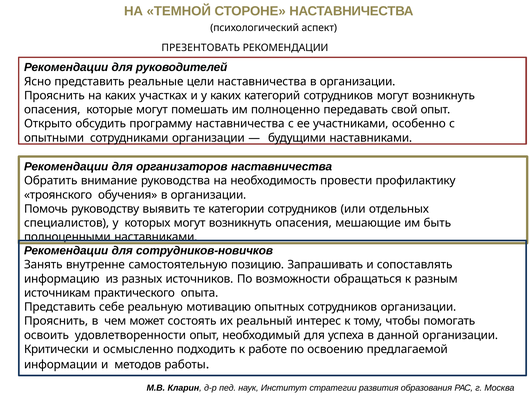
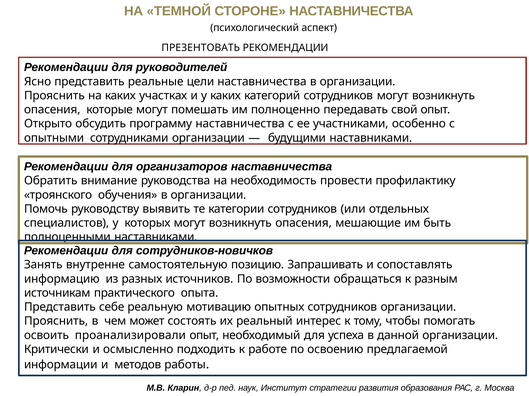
удовлетворенности: удовлетворенности -> проанализировали
